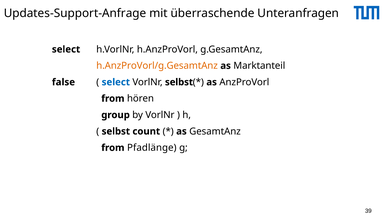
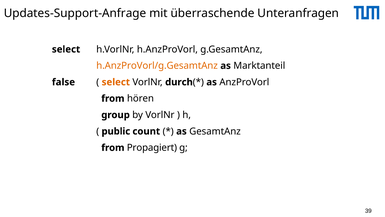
select at (116, 82) colour: blue -> orange
VorlNr selbst: selbst -> durch
selbst at (116, 131): selbst -> public
Pfadlänge: Pfadlänge -> Propagiert
